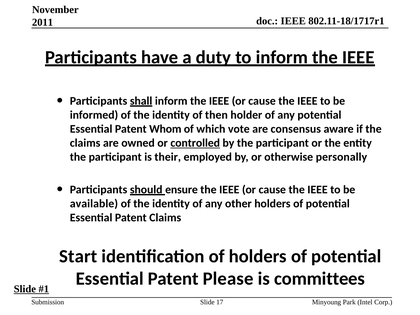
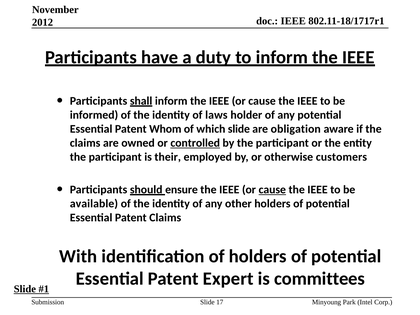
2011: 2011 -> 2012
then: then -> laws
which vote: vote -> slide
consensus: consensus -> obligation
personally: personally -> customers
cause at (272, 190) underline: none -> present
Start: Start -> With
Please: Please -> Expert
